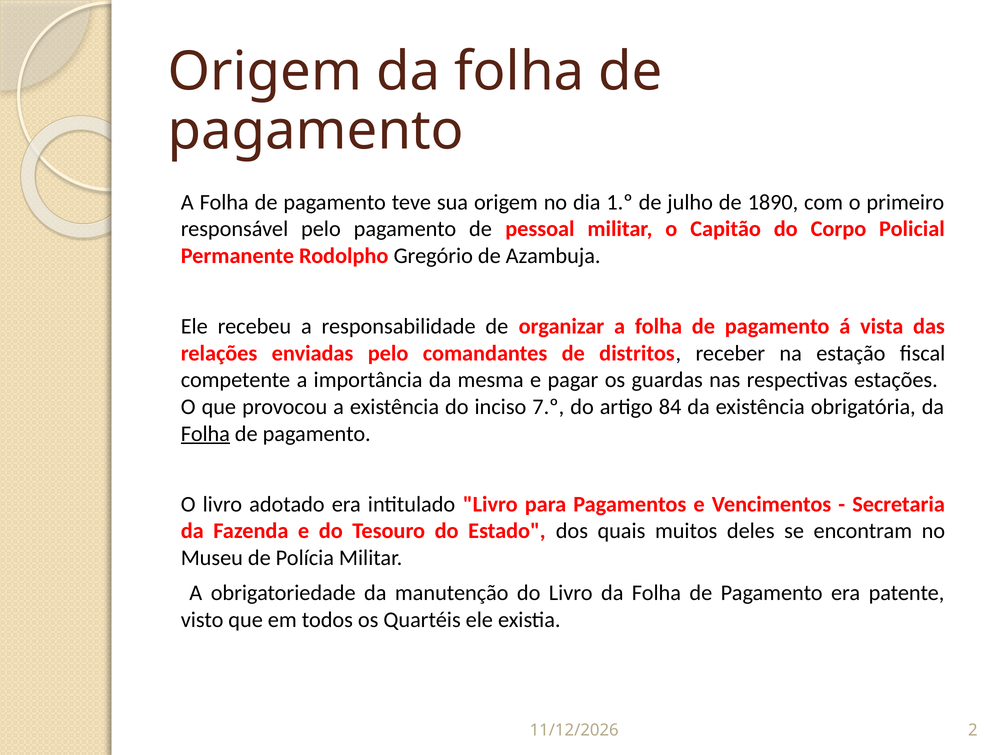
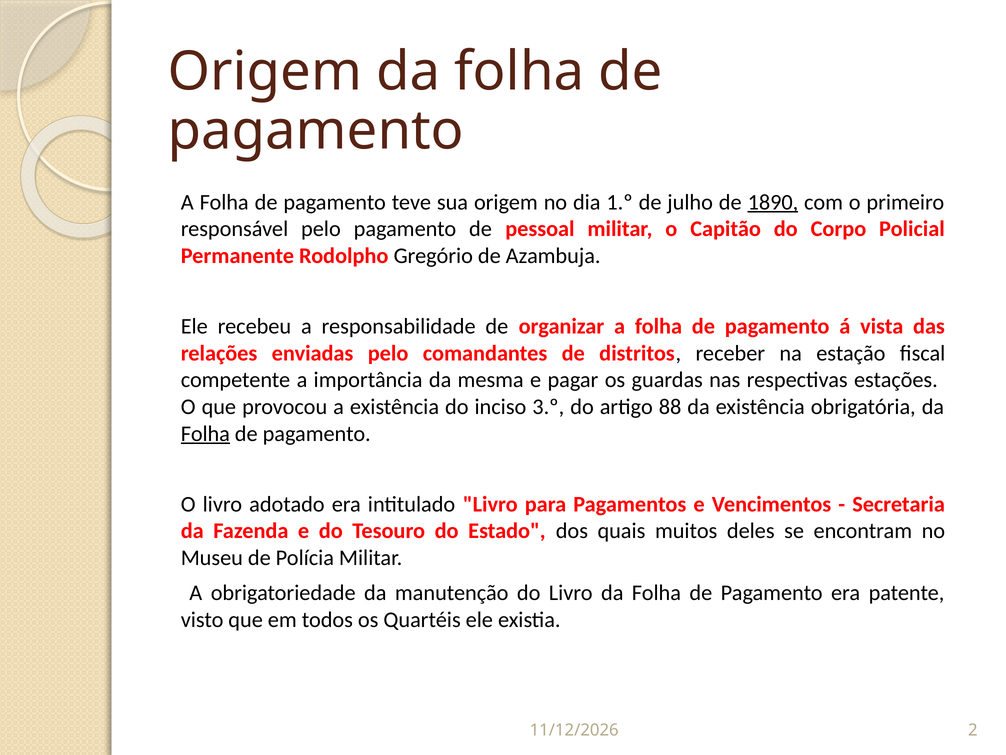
1890 underline: none -> present
7.º: 7.º -> 3.º
84: 84 -> 88
